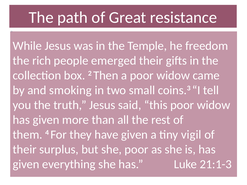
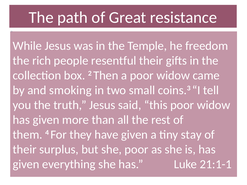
emerged: emerged -> resentful
vigil: vigil -> stay
21:1-3: 21:1-3 -> 21:1-1
